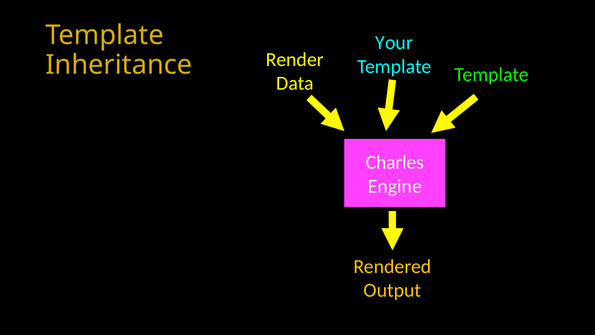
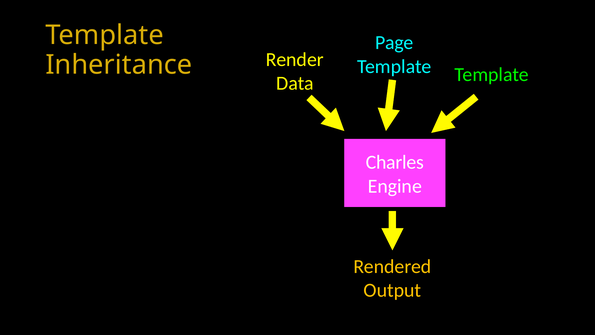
Your: Your -> Page
